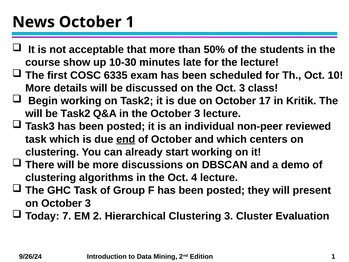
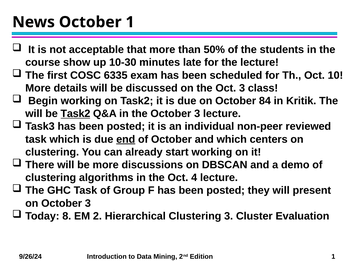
17: 17 -> 84
Task2 at (75, 114) underline: none -> present
7: 7 -> 8
